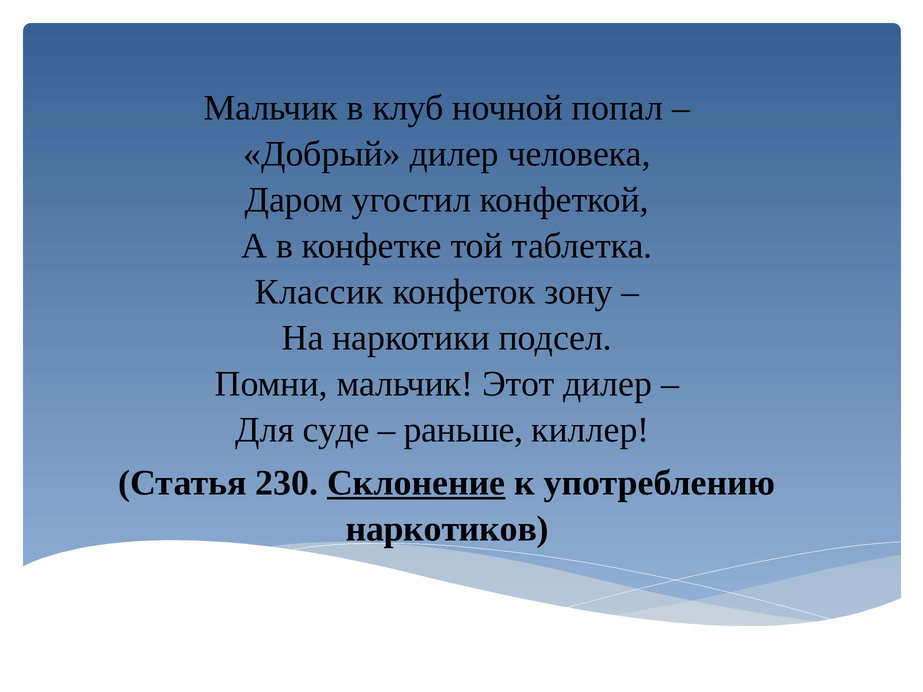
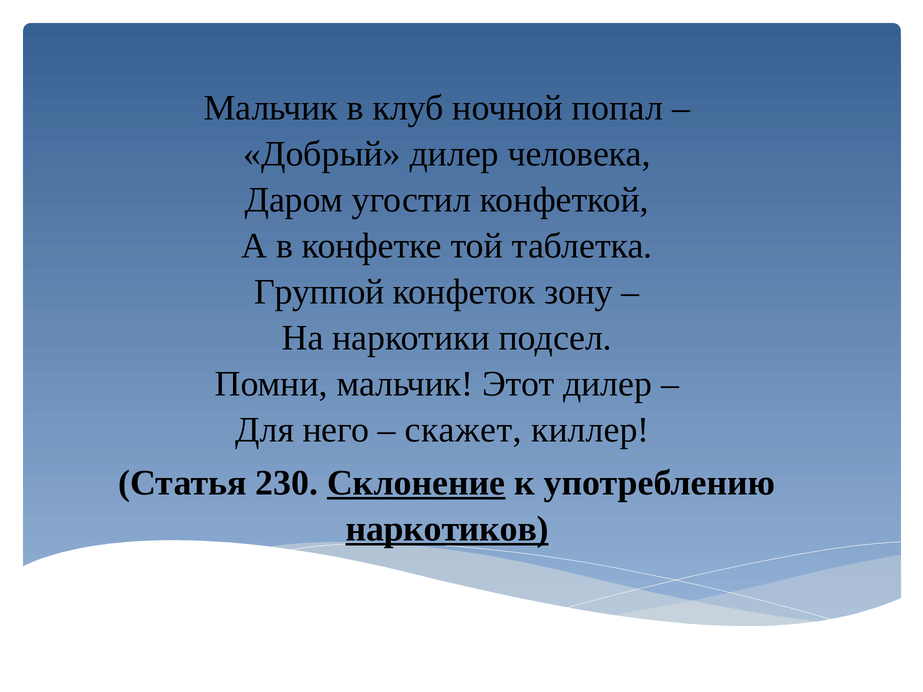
Классик: Классик -> Группой
суде: суде -> него
раньше: раньше -> скажет
наркотиков underline: none -> present
